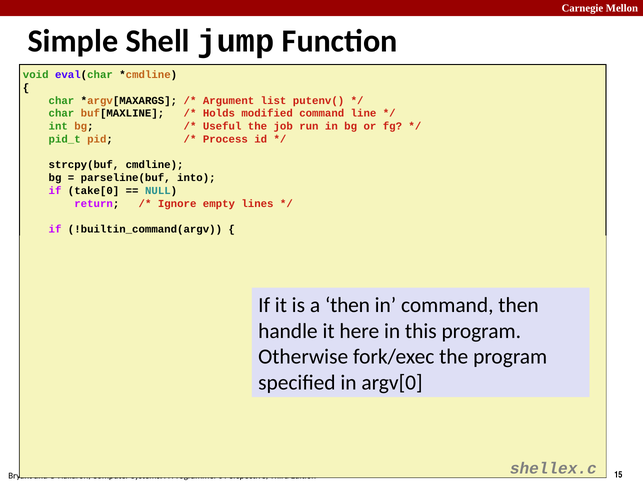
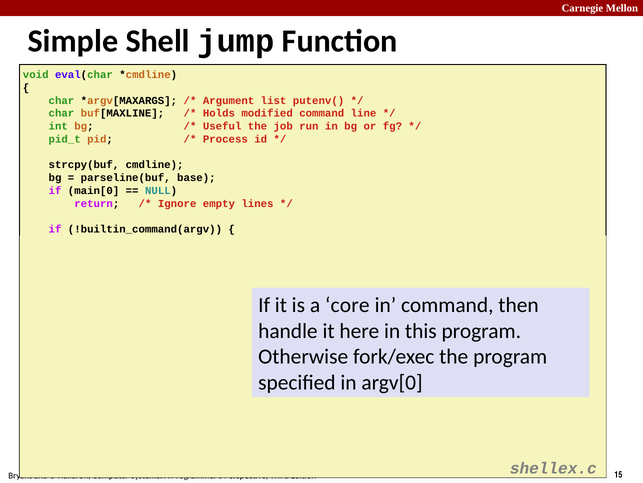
into: into -> base
take[0: take[0 -> main[0
a then: then -> core
